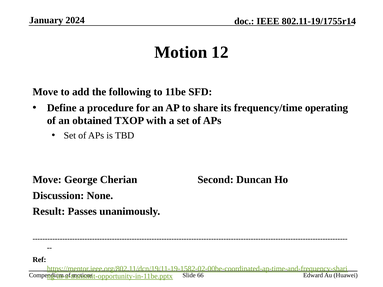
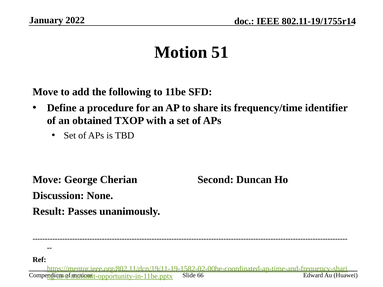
2024: 2024 -> 2022
12: 12 -> 51
operating: operating -> identifier
